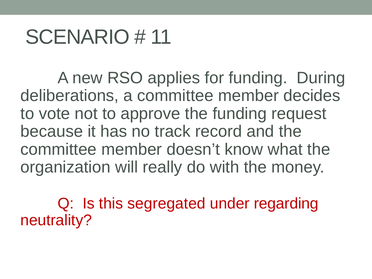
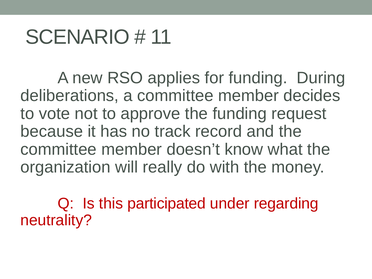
segregated: segregated -> participated
